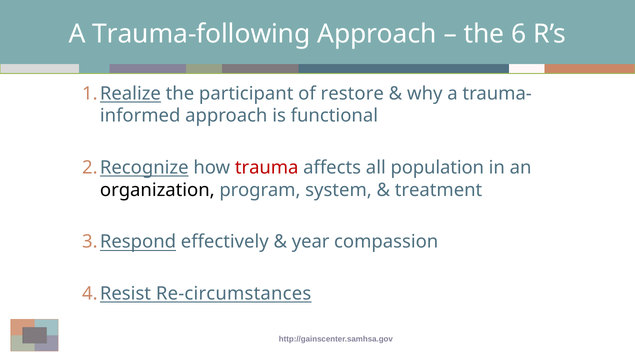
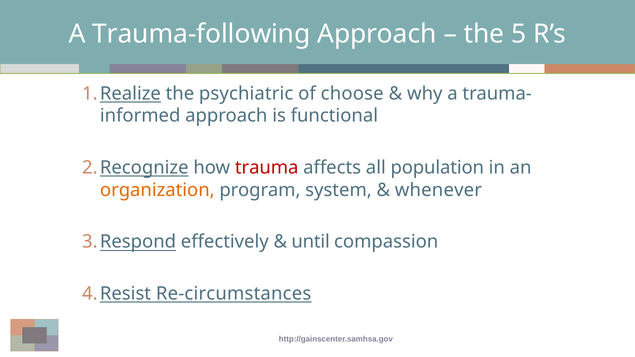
6: 6 -> 5
participant: participant -> psychiatric
restore: restore -> choose
organization colour: black -> orange
treatment: treatment -> whenever
year: year -> until
